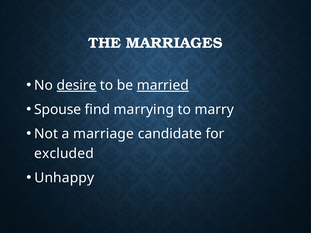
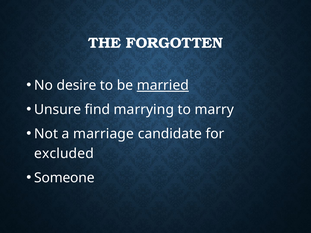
MARRIAGES: MARRIAGES -> FORGOTTEN
desire underline: present -> none
Spouse: Spouse -> Unsure
Unhappy: Unhappy -> Someone
